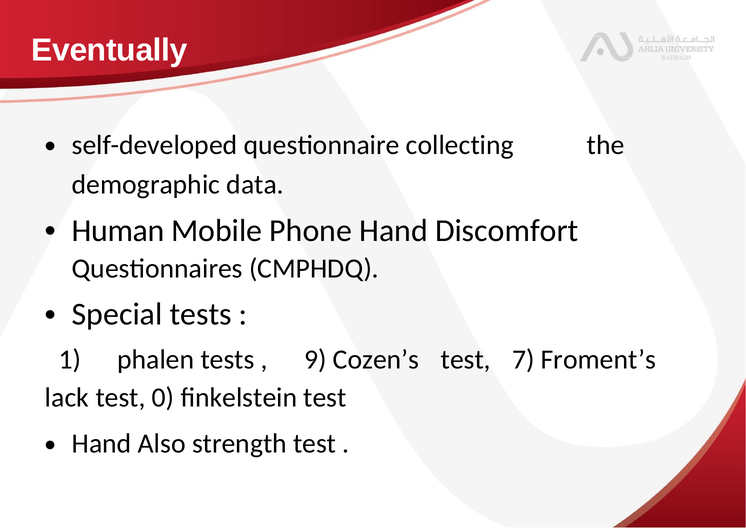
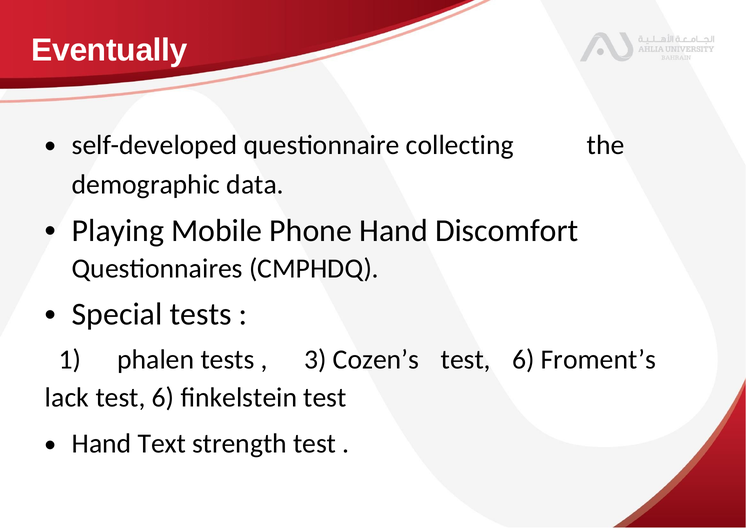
Human: Human -> Playing
9: 9 -> 3
Cozen’s test 7: 7 -> 6
0 at (163, 398): 0 -> 6
Also: Also -> Text
